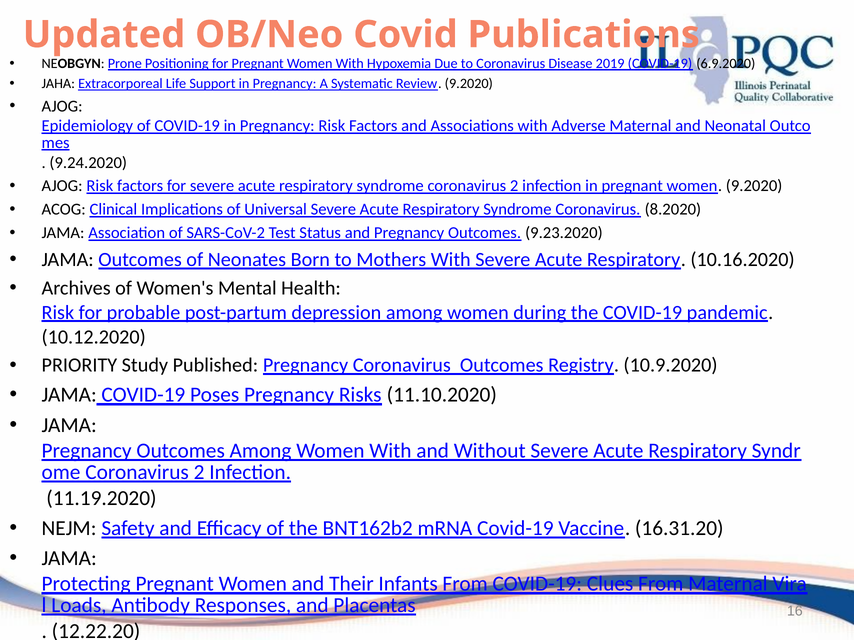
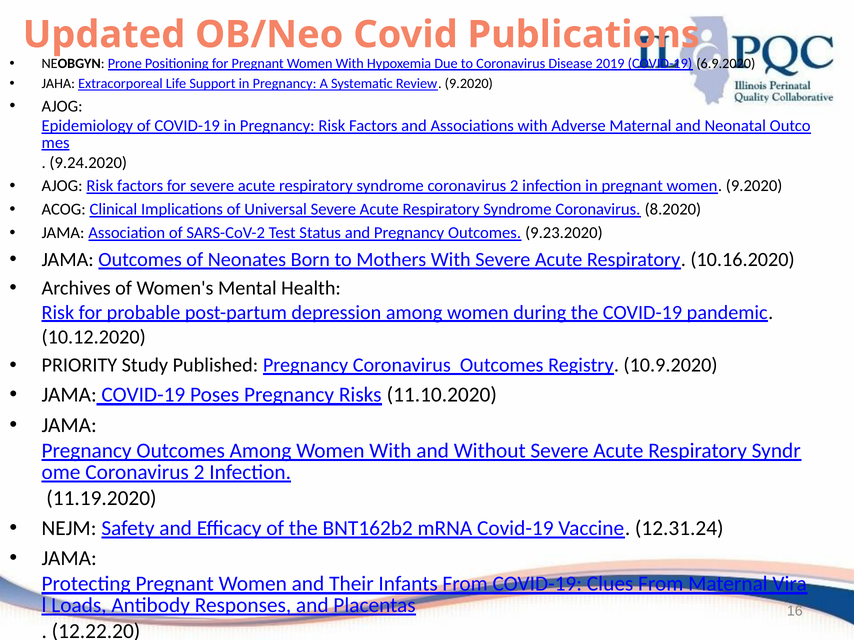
16.31.20: 16.31.20 -> 12.31.24
